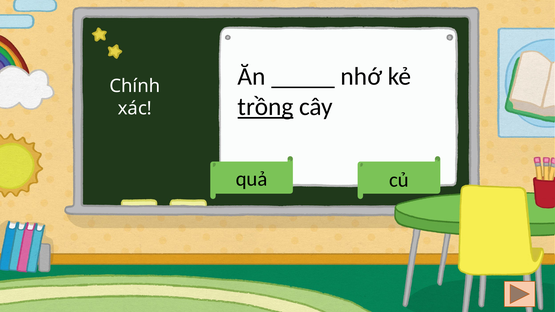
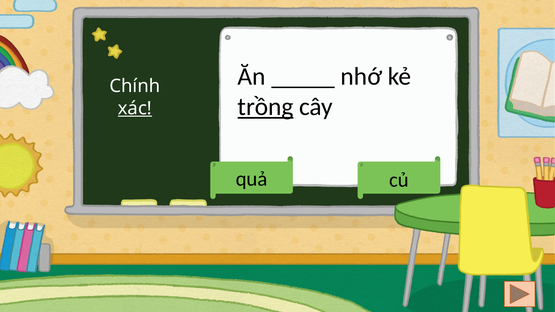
xác underline: none -> present
